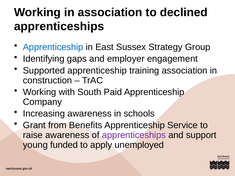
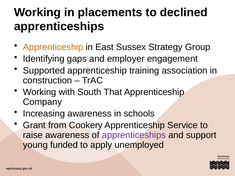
in association: association -> placements
Apprenticeship at (53, 47) colour: blue -> orange
Paid: Paid -> That
Benefits: Benefits -> Cookery
